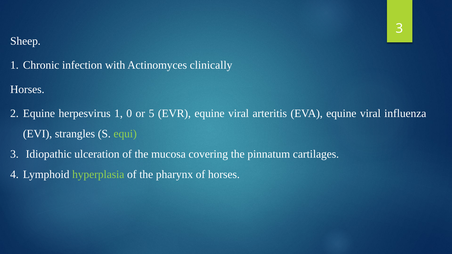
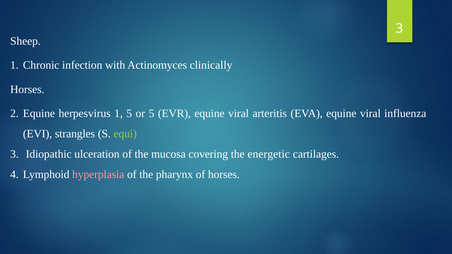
1 0: 0 -> 5
pinnatum: pinnatum -> energetic
hyperplasia colour: light green -> pink
